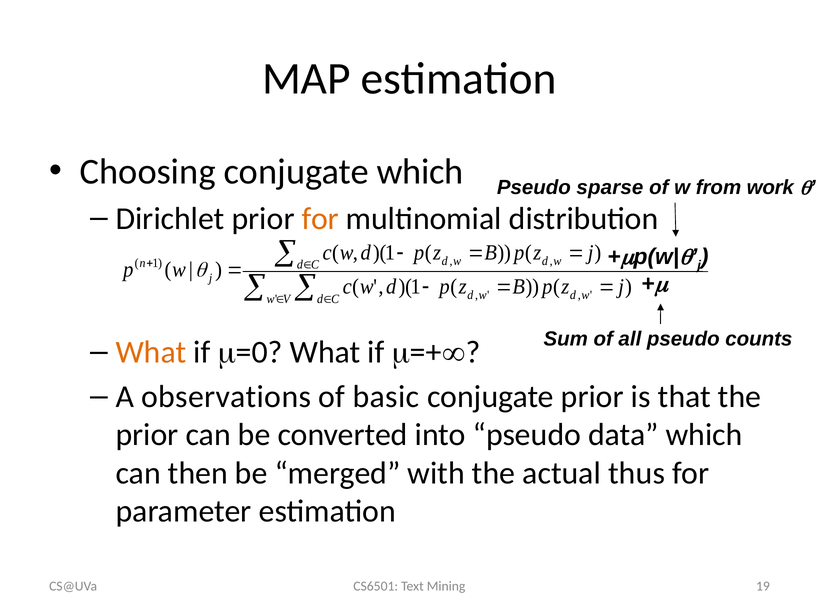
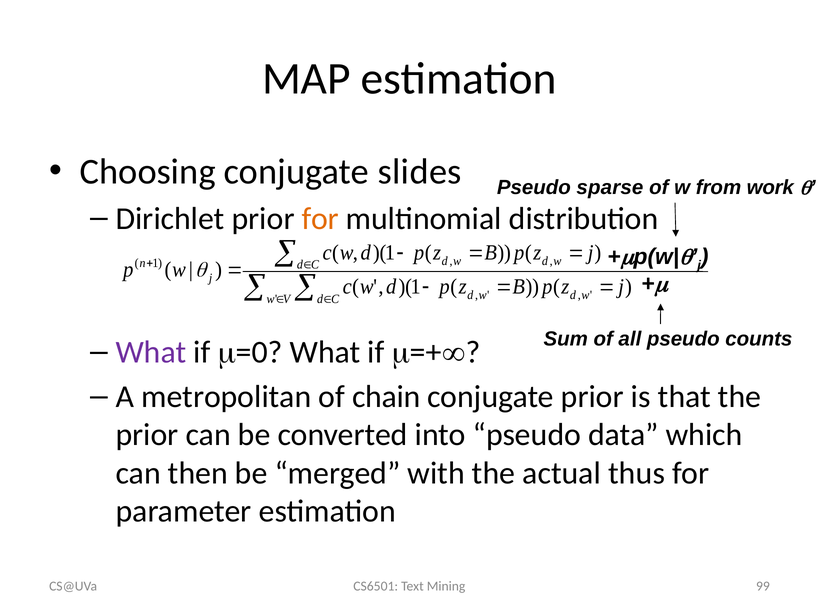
conjugate which: which -> slides
What at (151, 352) colour: orange -> purple
observations: observations -> metropolitan
basic: basic -> chain
19: 19 -> 99
